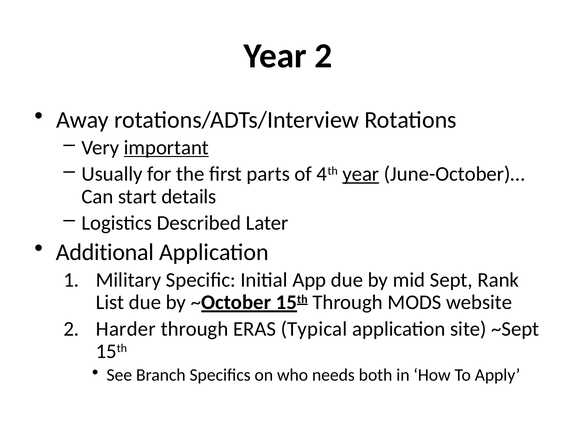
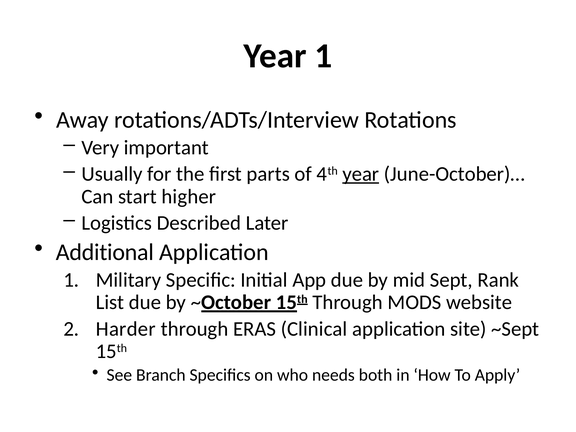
Year 2: 2 -> 1
important underline: present -> none
details: details -> higher
Typical: Typical -> Clinical
